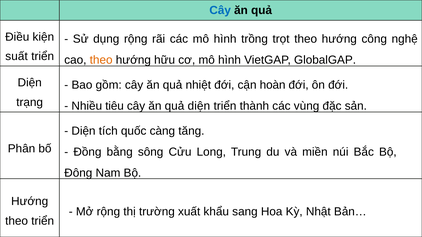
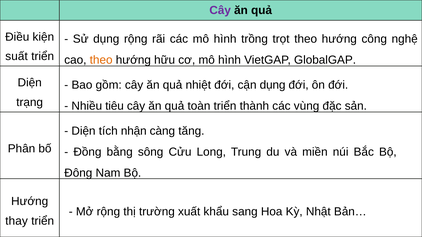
Cây at (220, 10) colour: blue -> purple
cận hoàn: hoàn -> dụng
quả diện: diện -> toàn
quốc: quốc -> nhận
theo at (17, 221): theo -> thay
